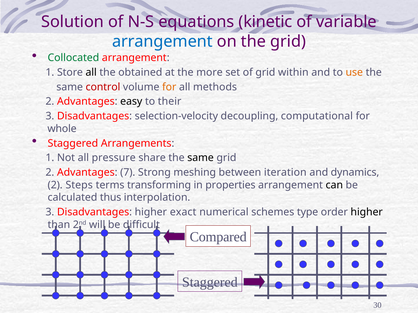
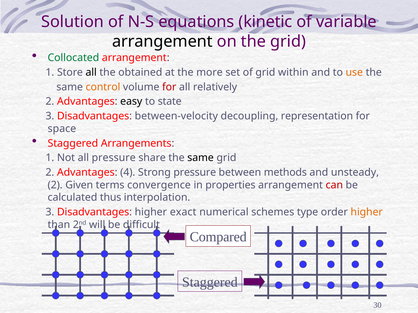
arrangement at (162, 42) colour: blue -> black
control colour: red -> orange
for at (169, 87) colour: orange -> red
methods: methods -> relatively
their: their -> state
selection-velocity: selection-velocity -> between-velocity
computational: computational -> representation
whole: whole -> space
7: 7 -> 4
Strong meshing: meshing -> pressure
iteration: iteration -> methods
dynamics: dynamics -> unsteady
Steps: Steps -> Given
transforming: transforming -> convergence
can colour: black -> red
higher at (367, 212) colour: black -> orange
